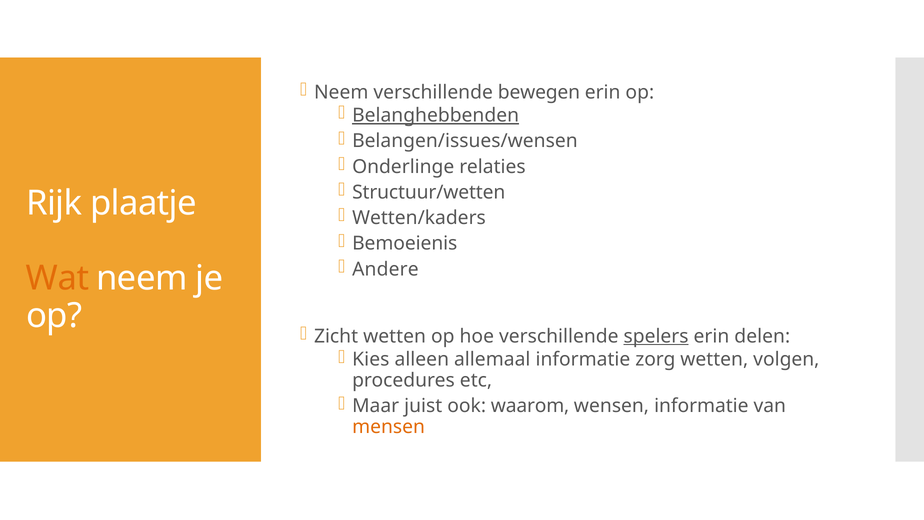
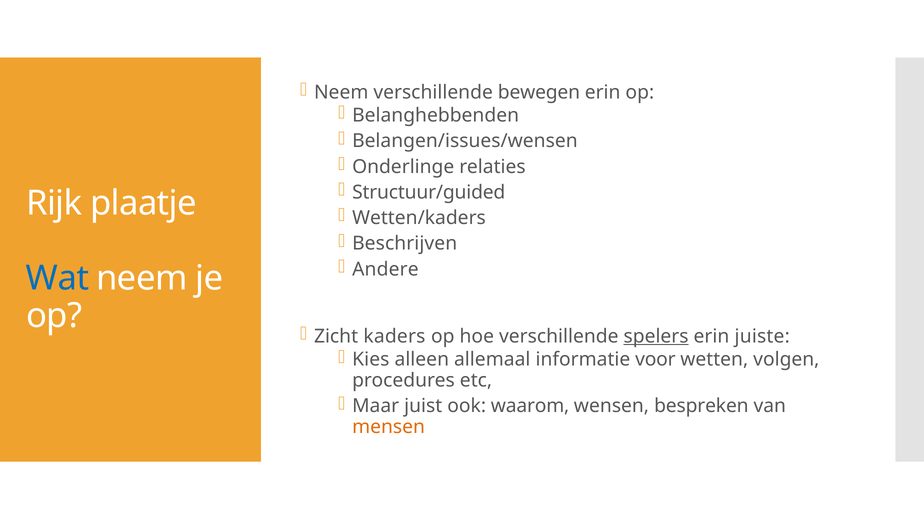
Belanghebbenden underline: present -> none
Structuur/wetten: Structuur/wetten -> Structuur/guided
Bemoeienis: Bemoeienis -> Beschrijven
Wat colour: orange -> blue
Zicht wetten: wetten -> kaders
delen: delen -> juiste
zorg: zorg -> voor
wensen informatie: informatie -> bespreken
